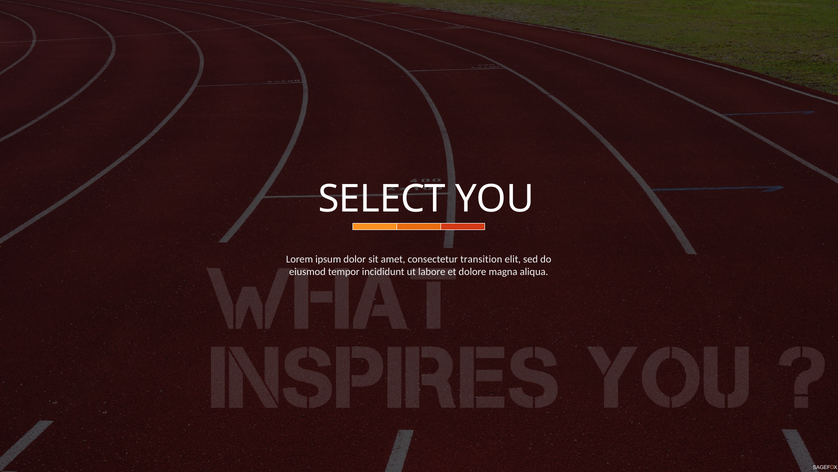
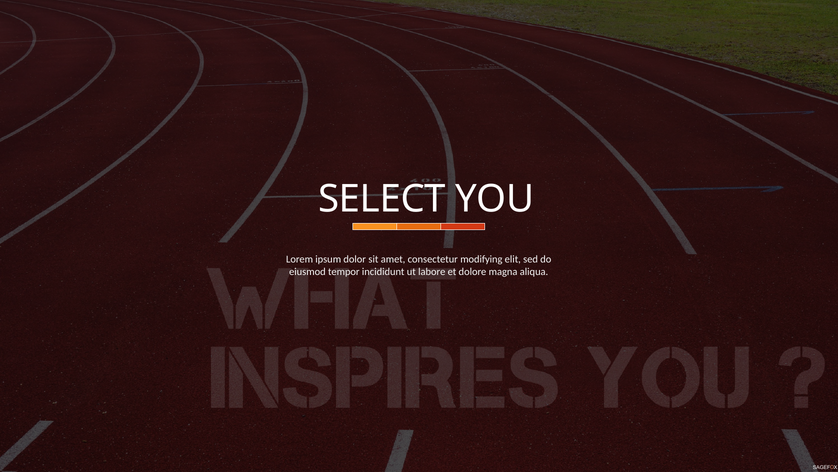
transition: transition -> modifying
